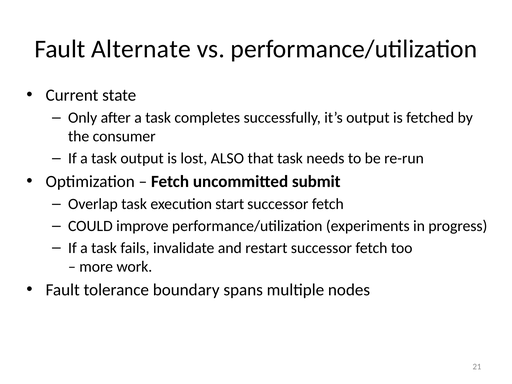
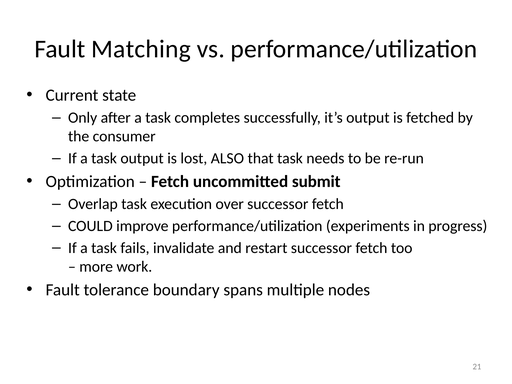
Alternate: Alternate -> Matching
start: start -> over
